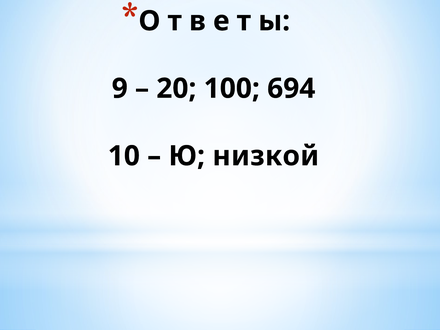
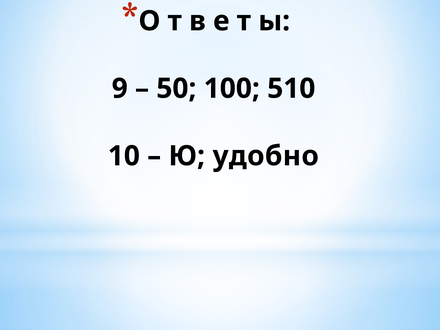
20: 20 -> 50
694: 694 -> 510
низкой: низкой -> удобно
